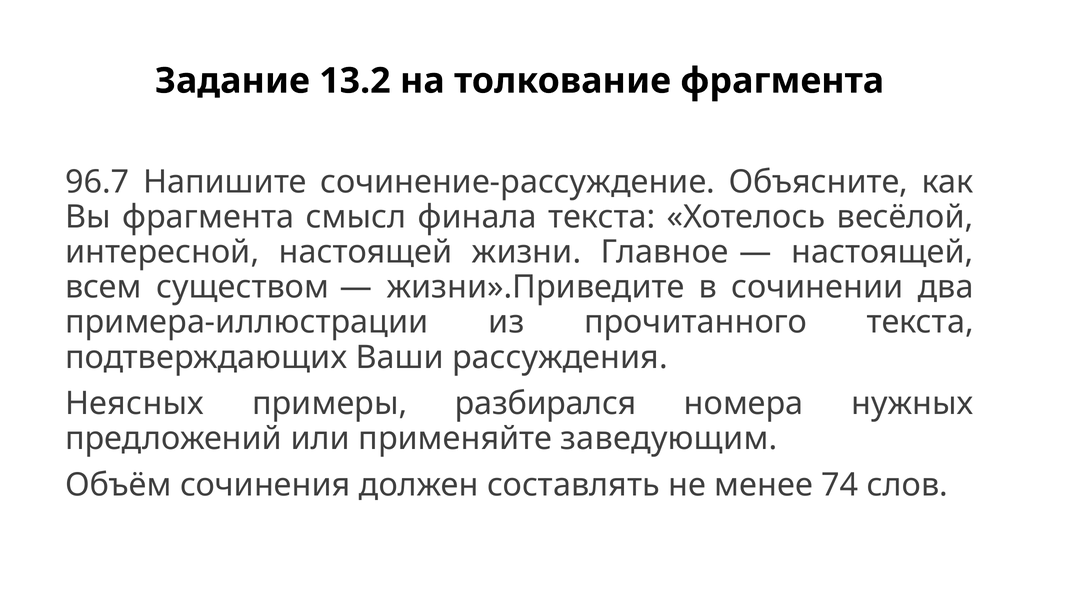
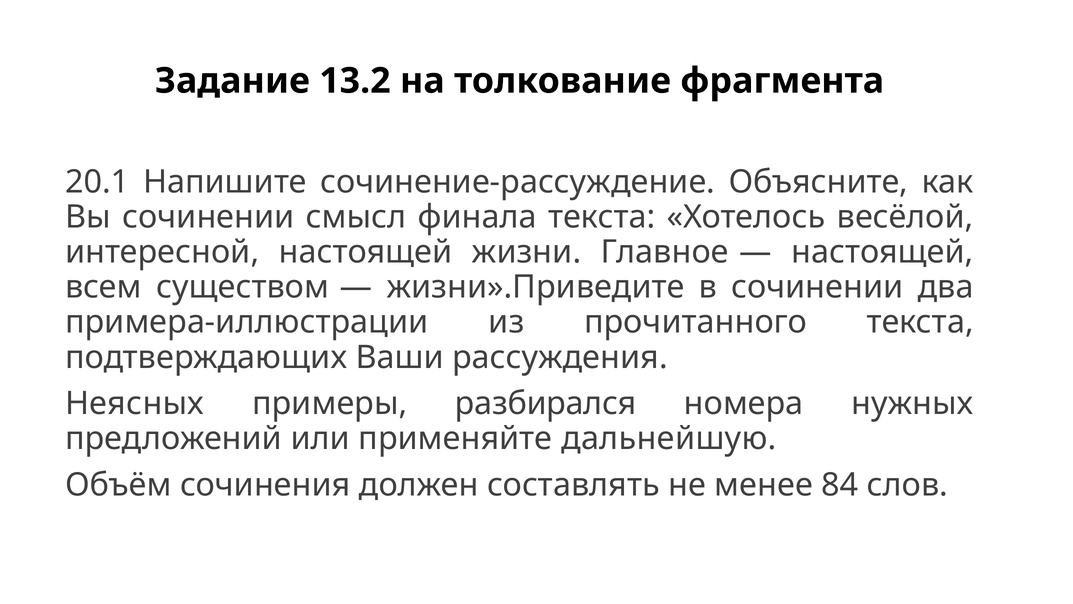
96.7: 96.7 -> 20.1
Вы фрагмента: фрагмента -> сочинении
заведующим: заведующим -> дальнейшую
74: 74 -> 84
